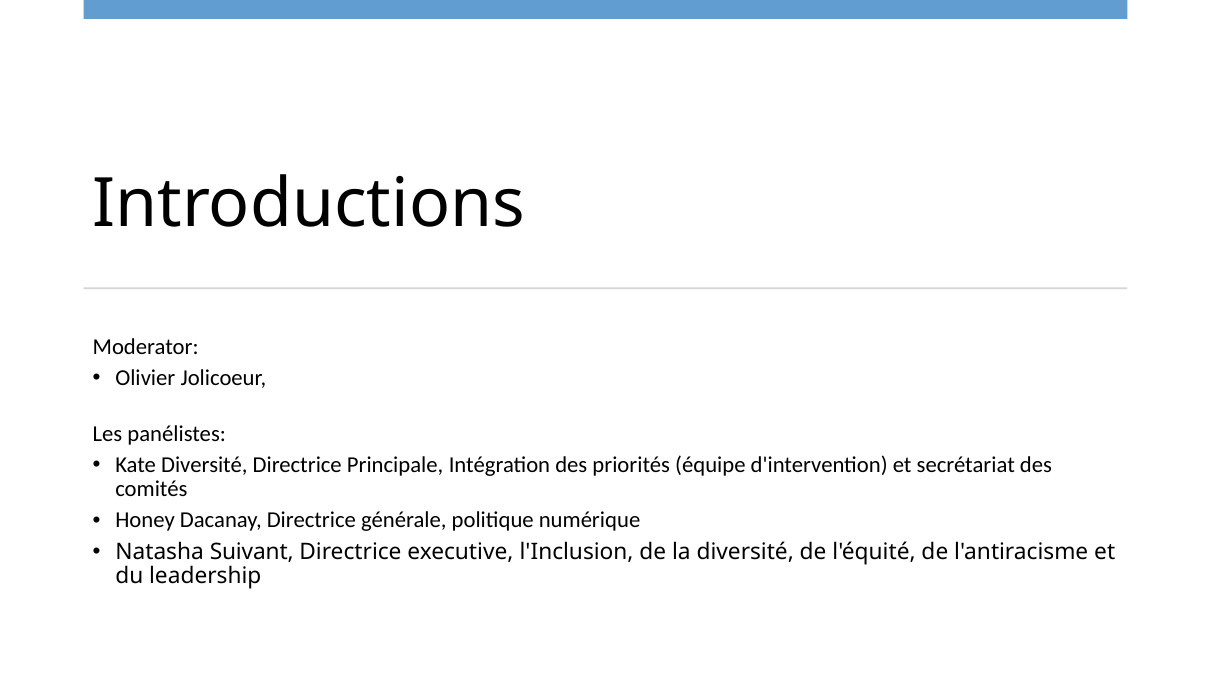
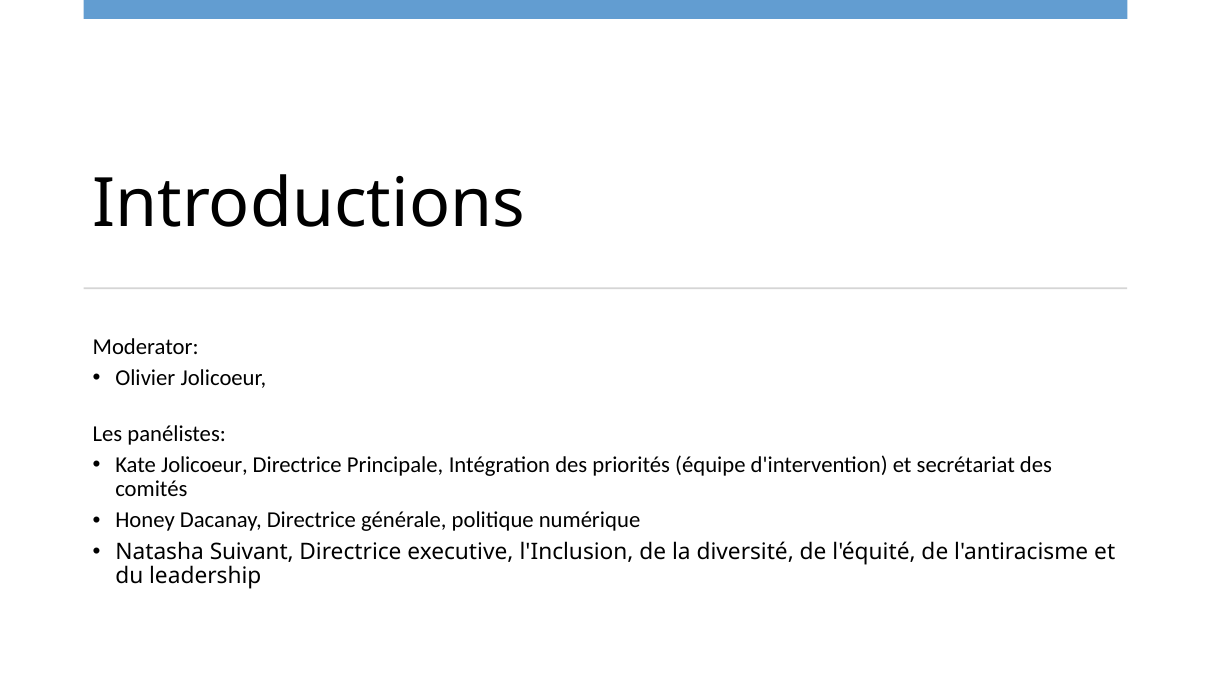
Kate Diversité: Diversité -> Jolicoeur
